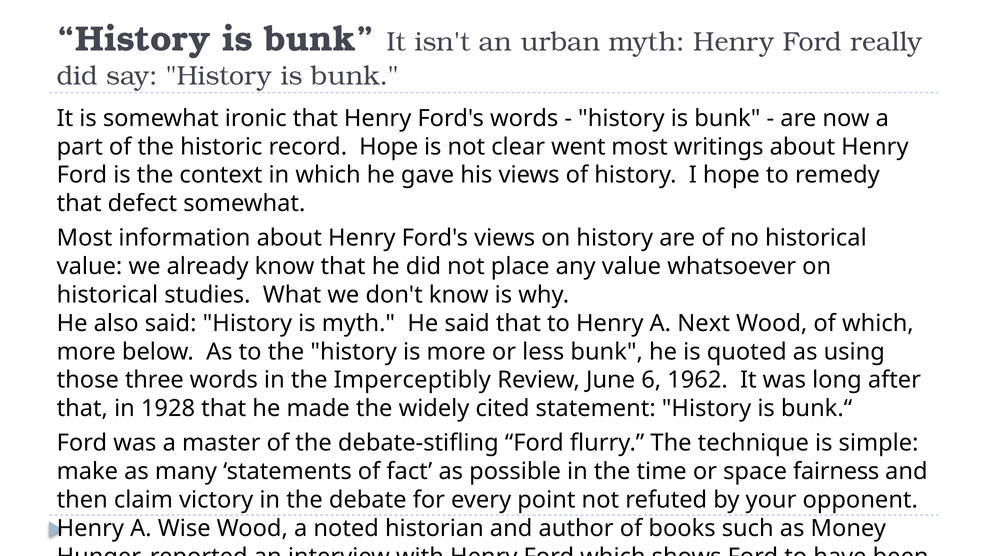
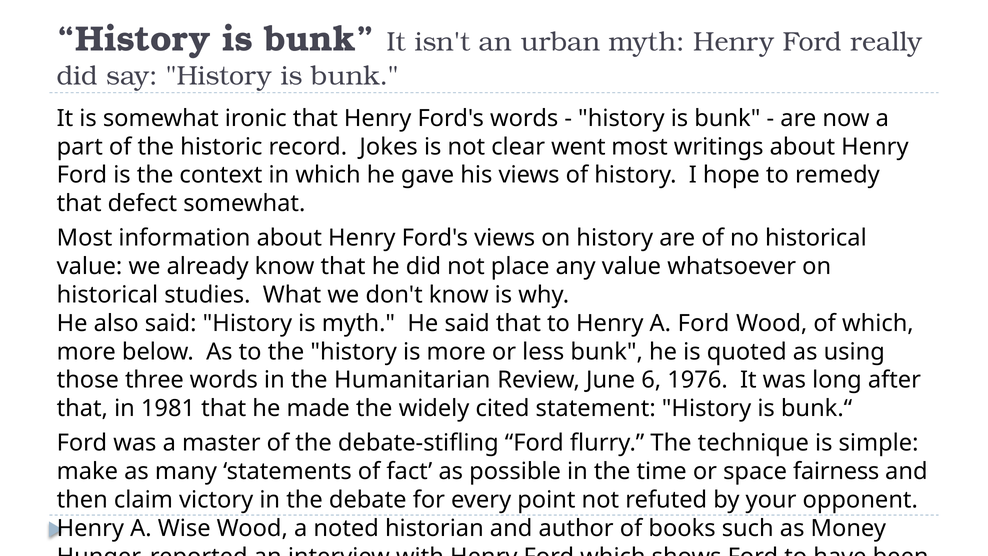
record Hope: Hope -> Jokes
A Next: Next -> Ford
Imperceptibly: Imperceptibly -> Humanitarian
1962: 1962 -> 1976
1928: 1928 -> 1981
